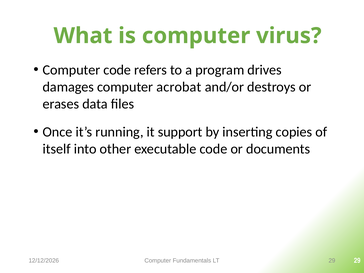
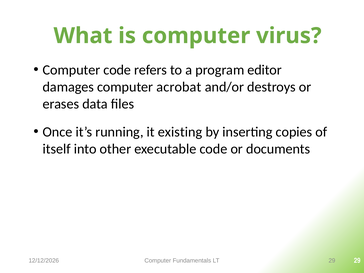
drives: drives -> editor
support: support -> existing
